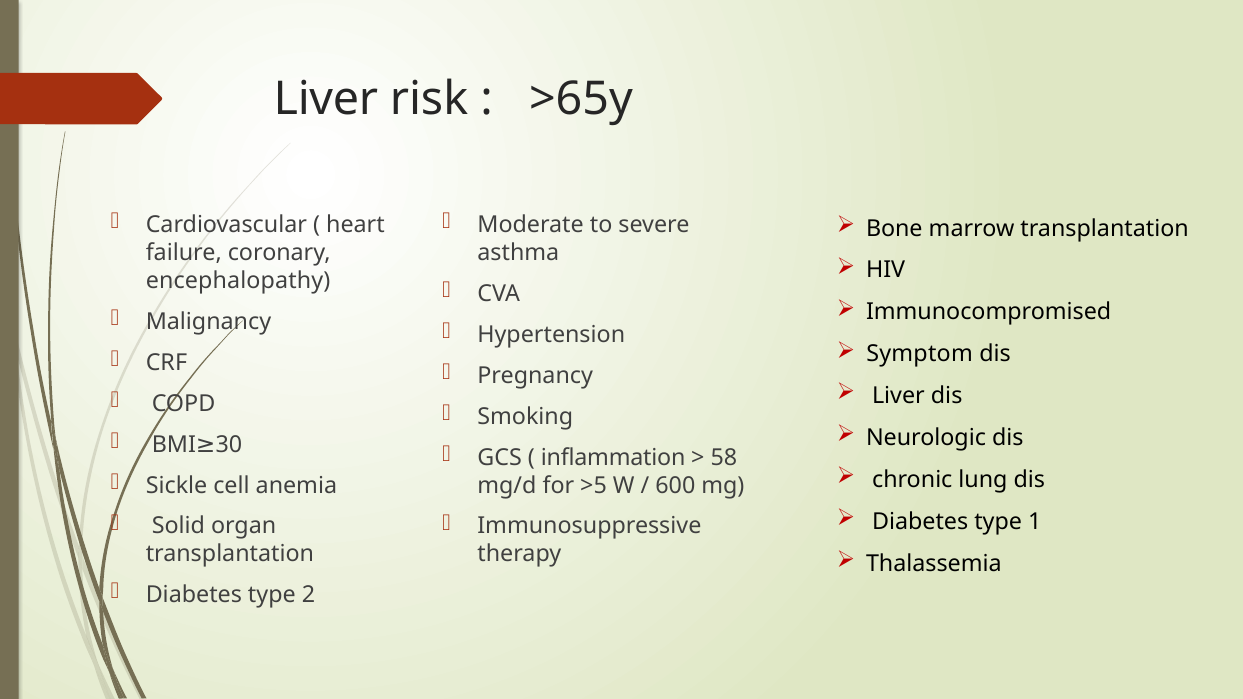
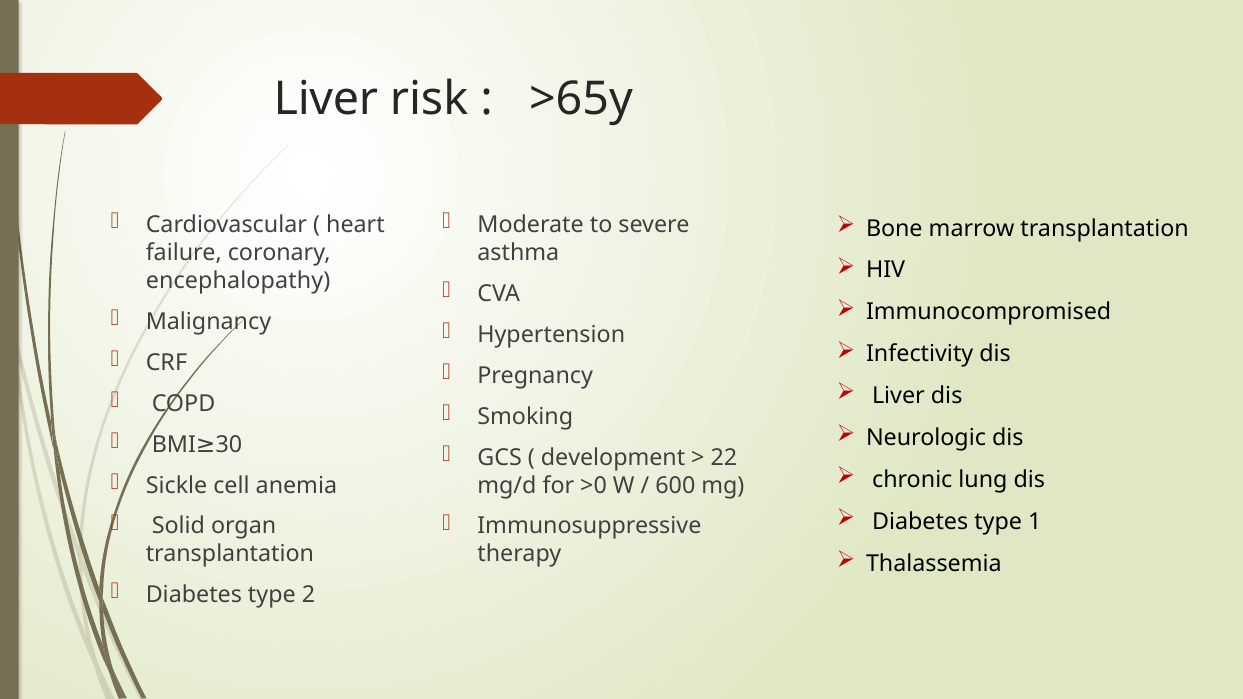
Symptom: Symptom -> Infectivity
inflammation: inflammation -> development
58: 58 -> 22
>5: >5 -> >0
